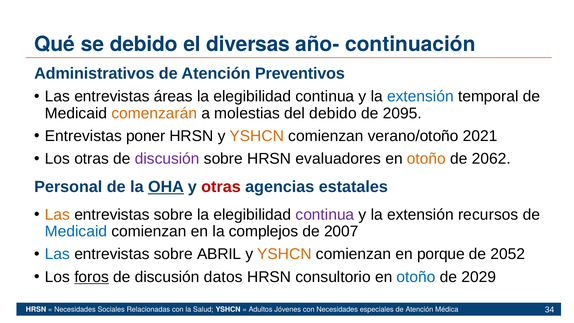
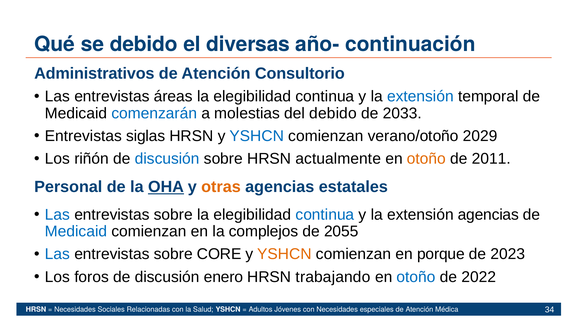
Preventivos: Preventivos -> Consultorio
comenzarán colour: orange -> blue
2095: 2095 -> 2033
poner: poner -> siglas
YSHCN at (257, 136) colour: orange -> blue
2021: 2021 -> 2029
Los otras: otras -> riñón
discusión at (167, 159) colour: purple -> blue
evaluadores: evaluadores -> actualmente
2062: 2062 -> 2011
otras at (221, 187) colour: red -> orange
Las at (57, 215) colour: orange -> blue
continua at (325, 215) colour: purple -> blue
extensión recursos: recursos -> agencias
2007: 2007 -> 2055
ABRIL: ABRIL -> CORE
2052: 2052 -> 2023
foros underline: present -> none
datos: datos -> enero
consultorio: consultorio -> trabajando
2029: 2029 -> 2022
